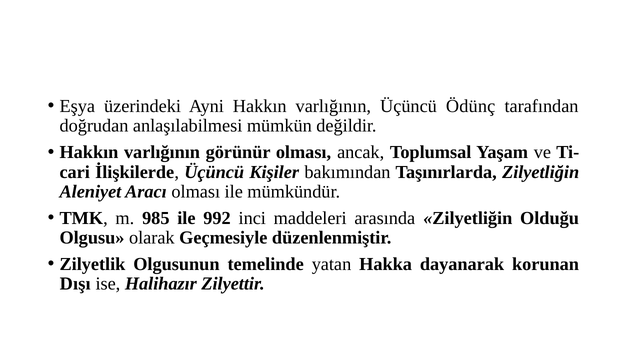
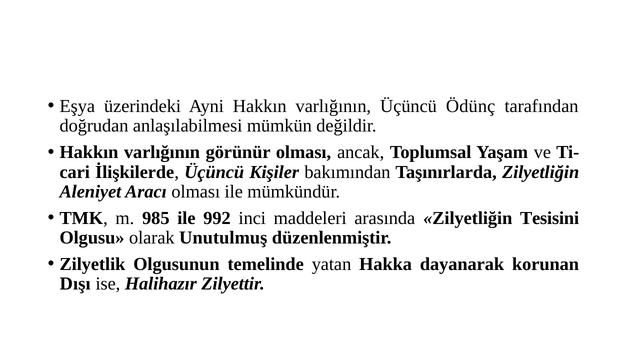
Olduğu: Olduğu -> Tesisini
Geçmesiyle: Geçmesiyle -> Unutulmuş
